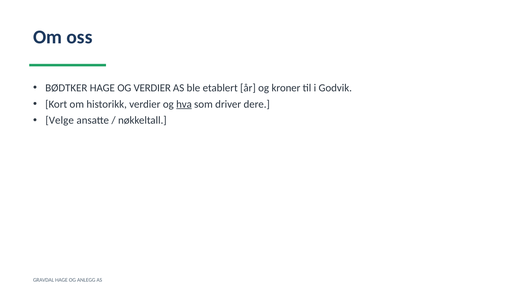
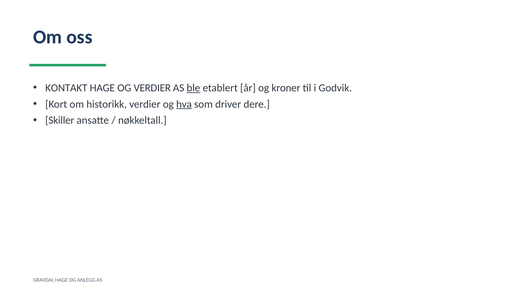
BØDTKER: BØDTKER -> KONTAKT
ble underline: none -> present
Velge: Velge -> Skiller
